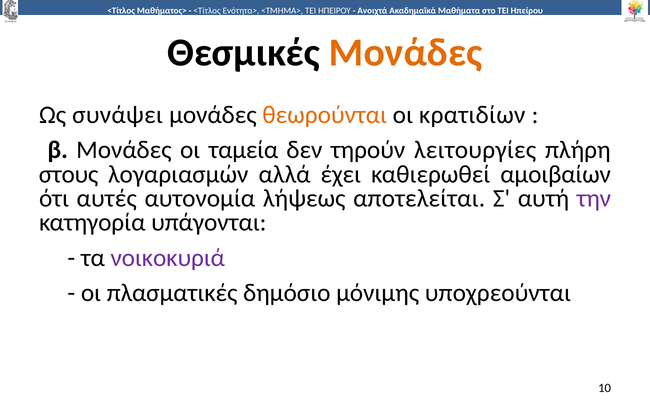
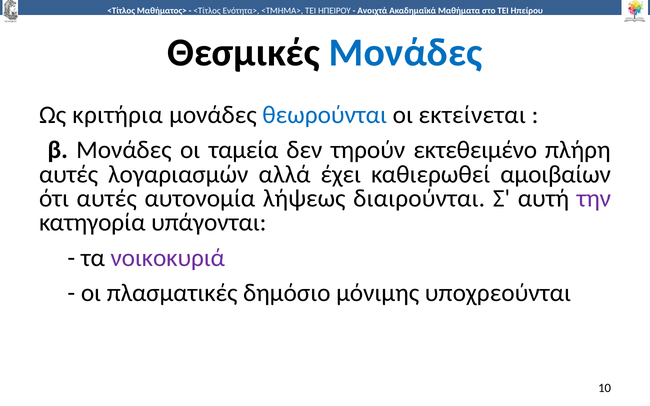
Μονάδες at (406, 53) colour: orange -> blue
συνάψει: συνάψει -> κριτήρια
θεωρούνται colour: orange -> blue
κρατιδίων: κρατιδίων -> εκτείνεται
λειτουργίες: λειτουργίες -> εκτεθειμένο
στους at (69, 174): στους -> αυτές
αποτελείται: αποτελείται -> διαιρούνται
